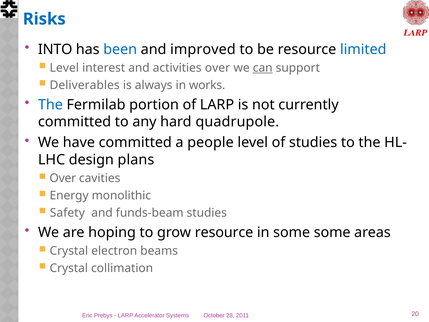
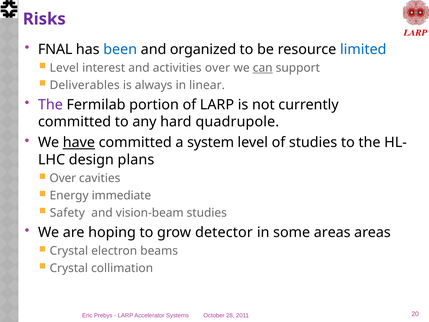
Risks colour: blue -> purple
INTO: INTO -> FNAL
improved: improved -> organized
works: works -> linear
The at (50, 105) colour: blue -> purple
have underline: none -> present
people: people -> system
monolithic: monolithic -> immediate
funds-beam: funds-beam -> vision-beam
grow resource: resource -> detector
some some: some -> areas
